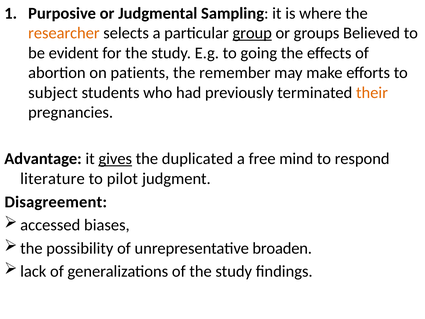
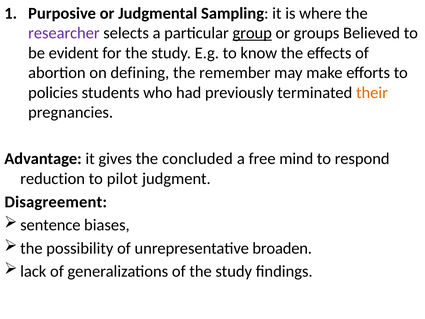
researcher colour: orange -> purple
going: going -> know
patients: patients -> defining
subject: subject -> policies
gives underline: present -> none
duplicated: duplicated -> concluded
literature: literature -> reduction
accessed: accessed -> sentence
